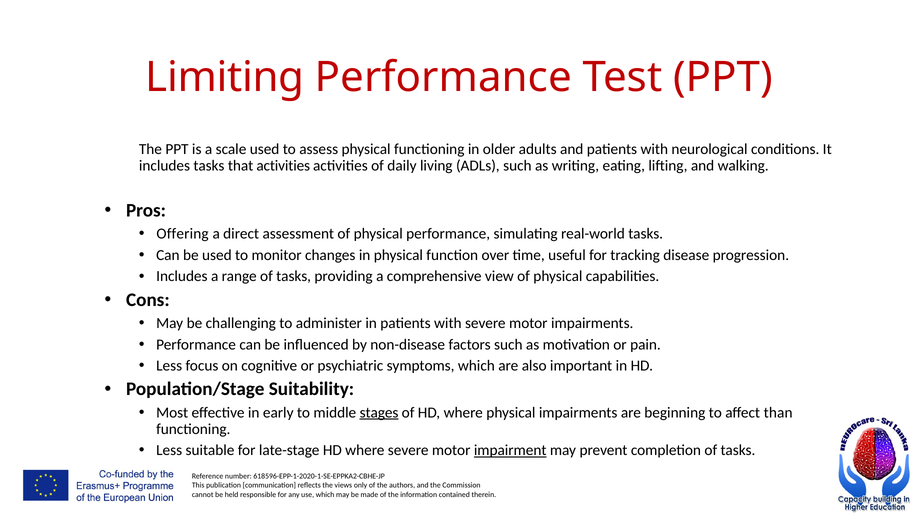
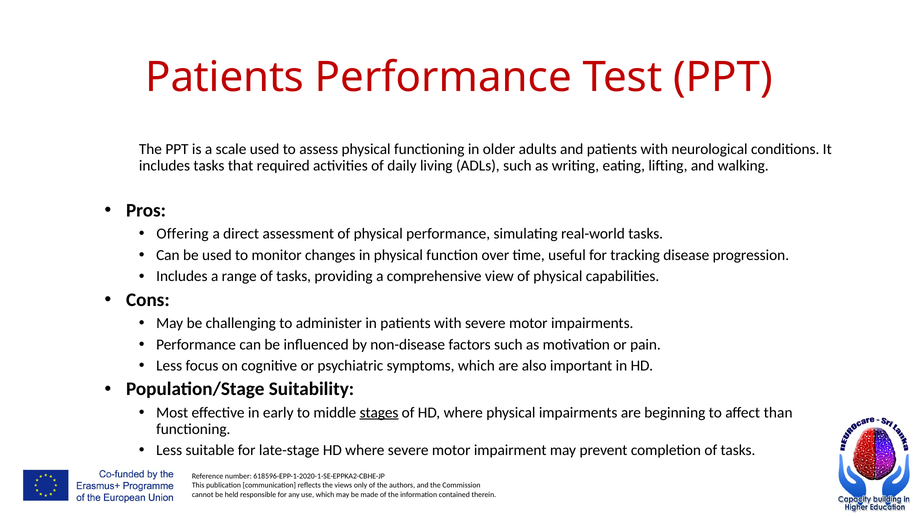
Limiting at (225, 77): Limiting -> Patients
that activities: activities -> required
impairment underline: present -> none
